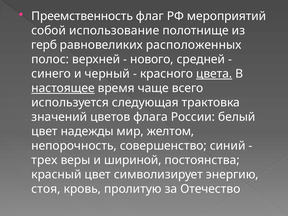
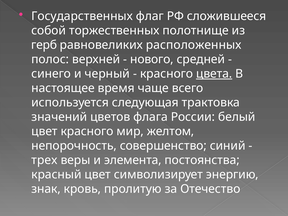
Преемственность: Преемственность -> Государственных
мероприятий: мероприятий -> сложившееся
использование: использование -> торжественных
настоящее underline: present -> none
цвет надежды: надежды -> красного
шириной: шириной -> элемента
стоя: стоя -> знак
